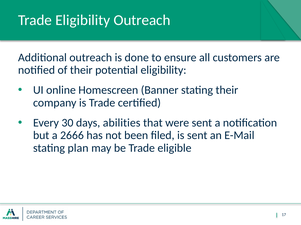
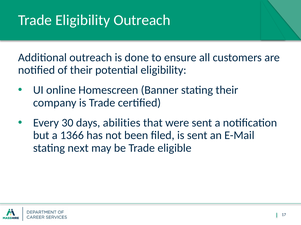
2666: 2666 -> 1366
plan: plan -> next
